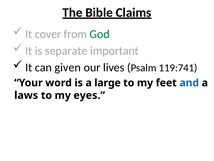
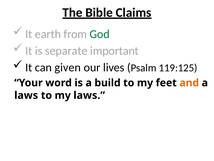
cover: cover -> earth
119:741: 119:741 -> 119:125
large: large -> build
and colour: blue -> orange
my eyes: eyes -> laws
